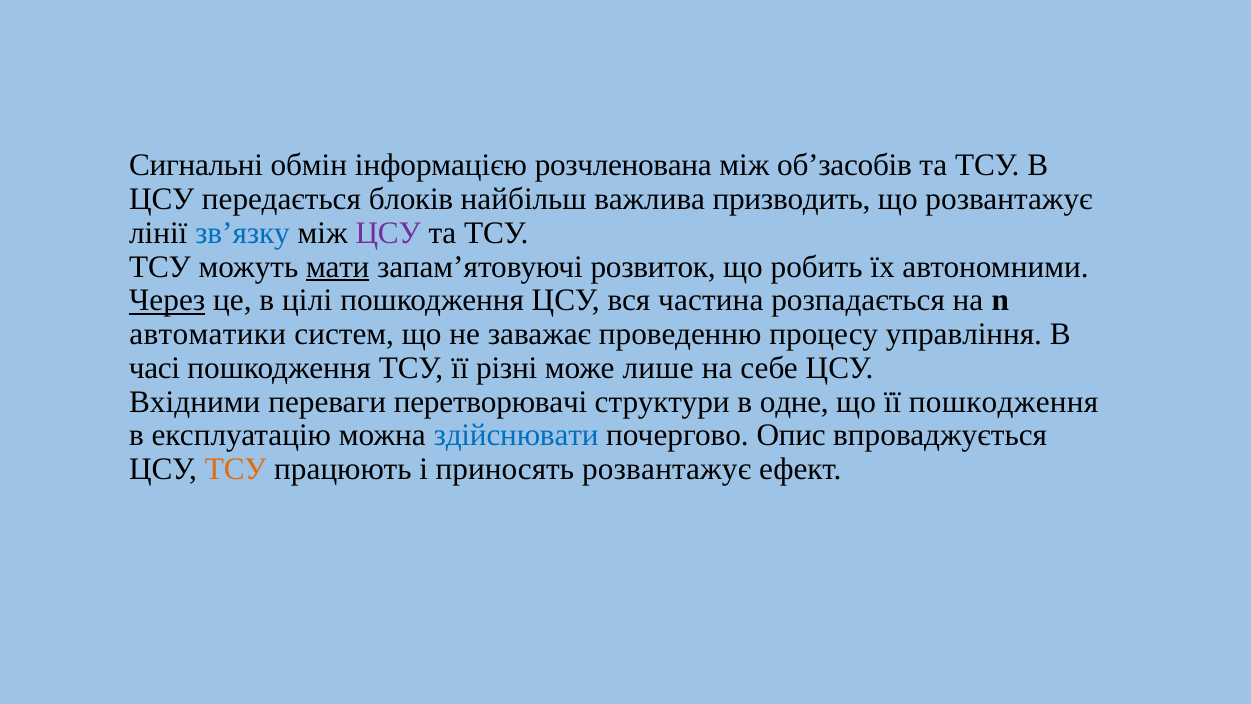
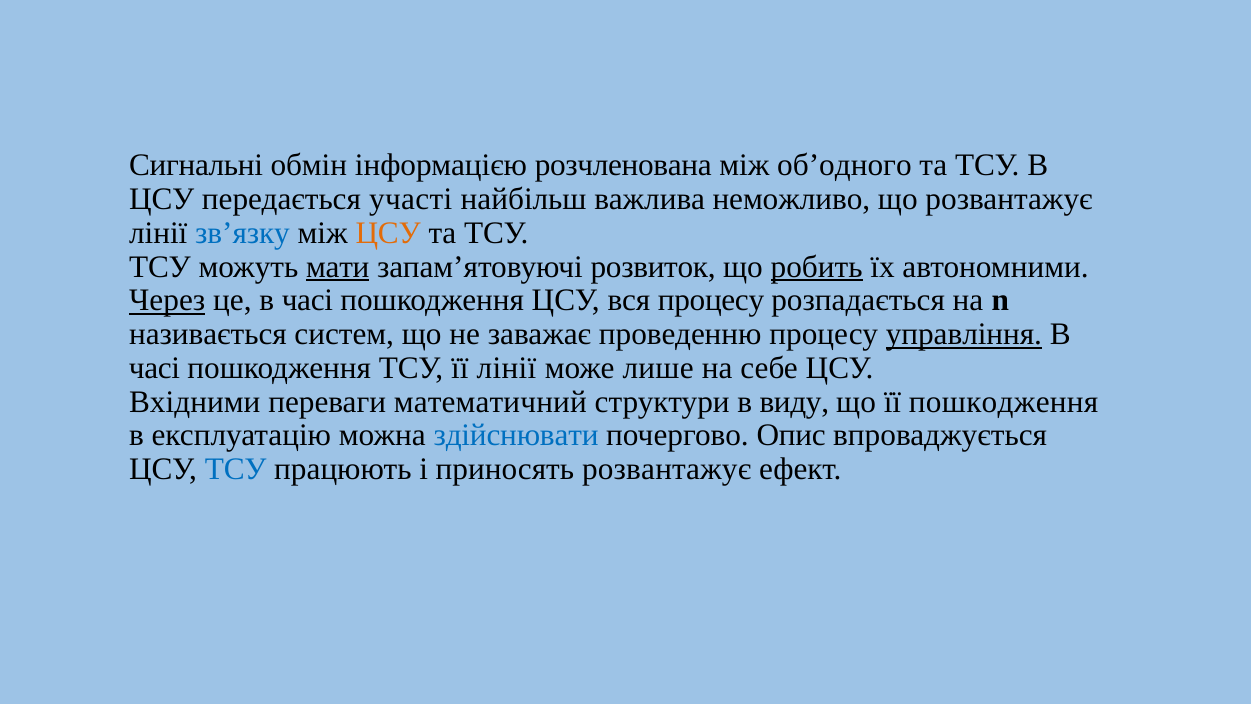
об’засобів: об’засобів -> об’одного
блоків: блоків -> участі
призводить: призводить -> неможливо
ЦСУ at (388, 233) colour: purple -> orange
робить underline: none -> present
це в цілі: цілі -> часі
вся частина: частина -> процесу
автоматики: автоматики -> називається
управління underline: none -> present
її різні: різні -> лінії
перетворювачі: перетворювачі -> математичний
одне: одне -> виду
ТСУ at (236, 469) colour: orange -> blue
